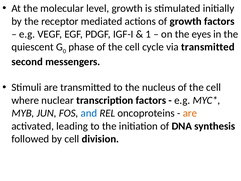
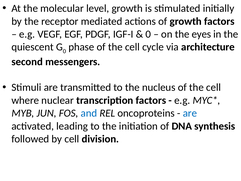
1 at (148, 34): 1 -> 0
via transmitted: transmitted -> architecture
are at (190, 113) colour: orange -> blue
